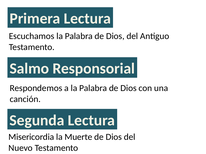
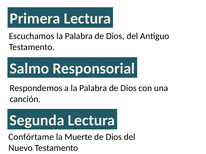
Misericordia: Misericordia -> Confórtame
